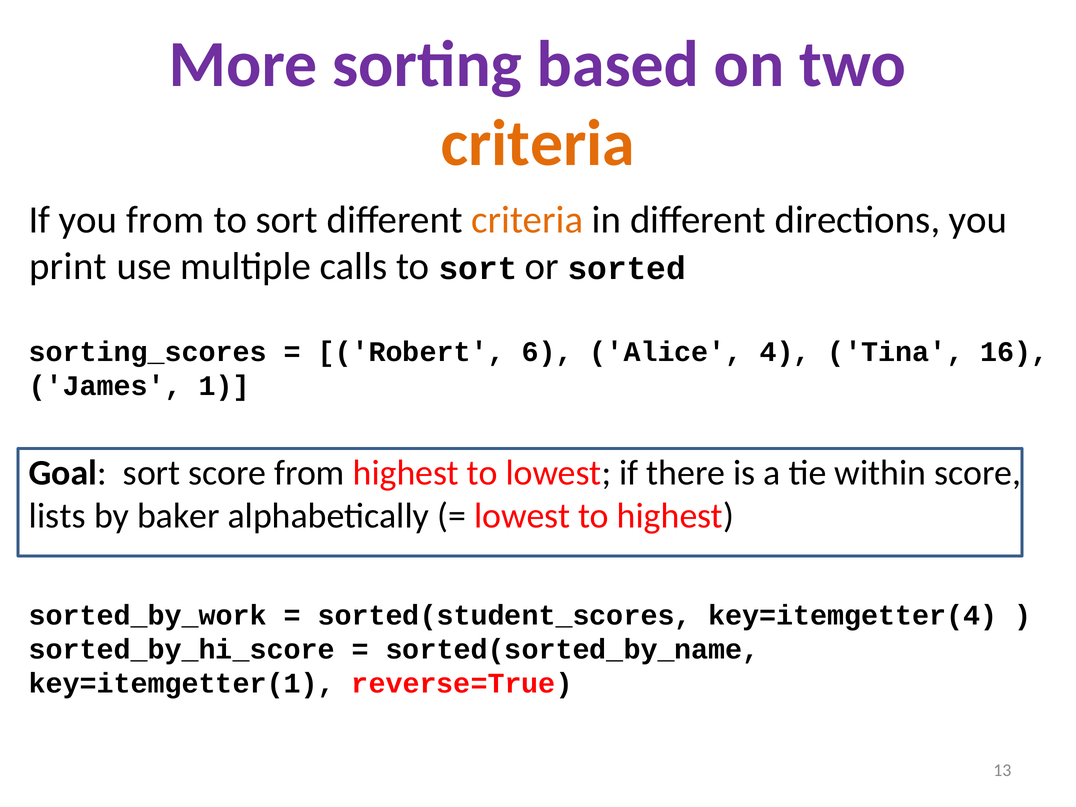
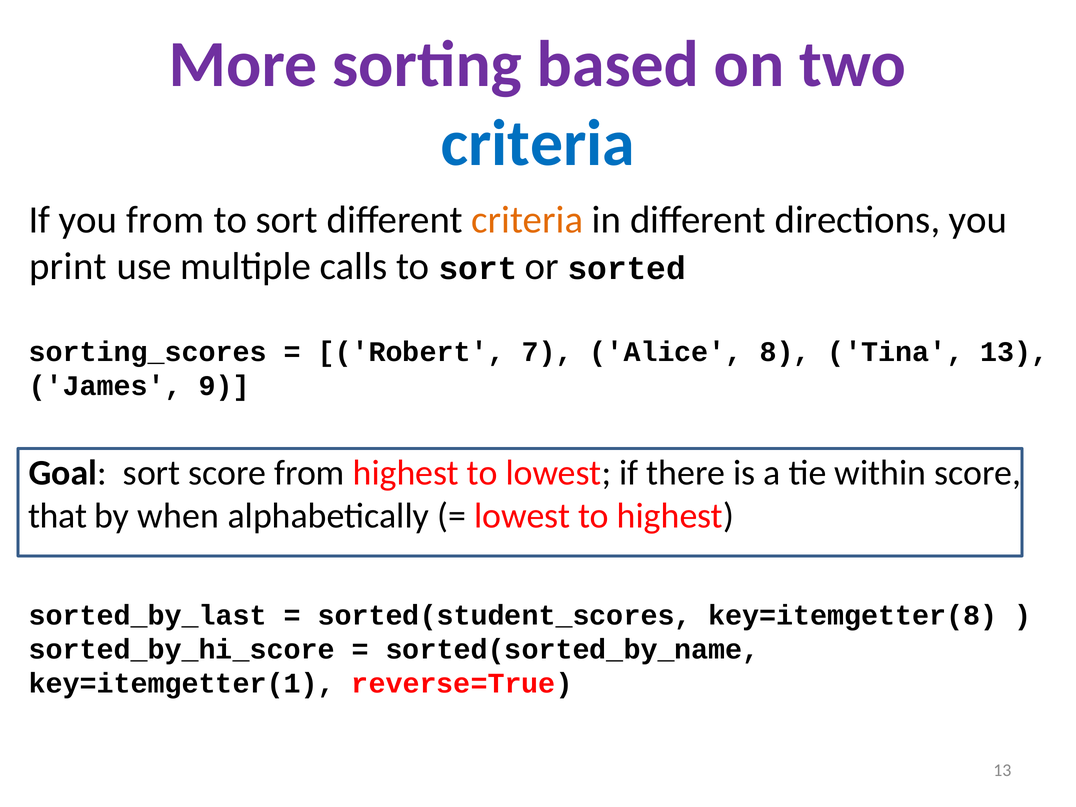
criteria at (538, 144) colour: orange -> blue
6: 6 -> 7
4: 4 -> 8
Tina 16: 16 -> 13
1: 1 -> 9
lists: lists -> that
baker: baker -> when
sorted_by_work: sorted_by_work -> sorted_by_last
key=itemgetter(4: key=itemgetter(4 -> key=itemgetter(8
